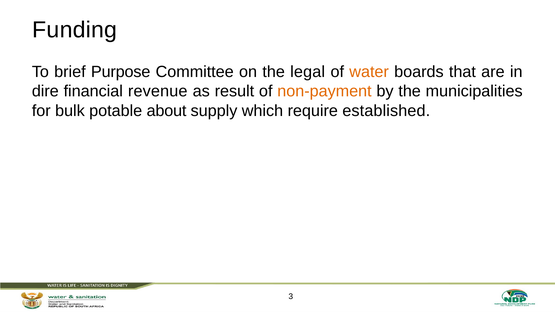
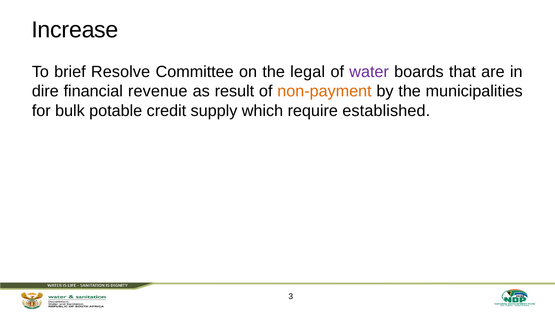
Funding: Funding -> Increase
Purpose: Purpose -> Resolve
water colour: orange -> purple
about: about -> credit
